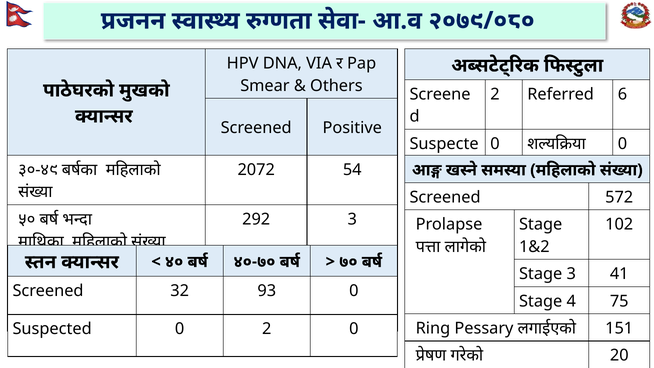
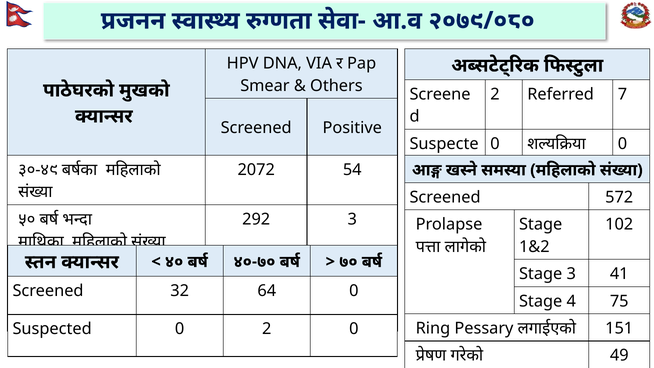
6: 6 -> 7
93: 93 -> 64
20: 20 -> 49
